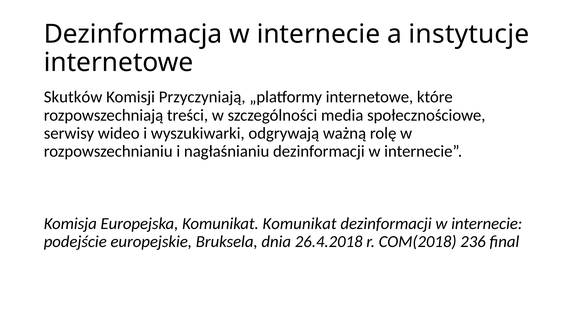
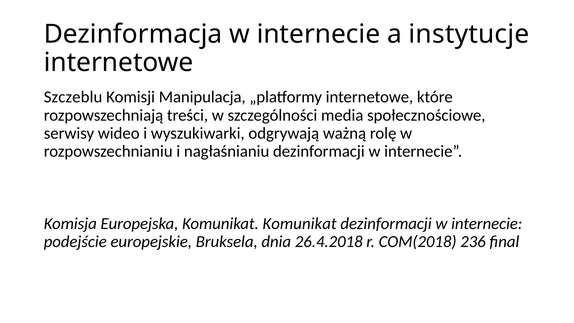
Skutków: Skutków -> Szczeblu
Przyczyniają: Przyczyniają -> Manipulacja
